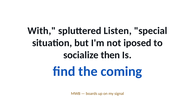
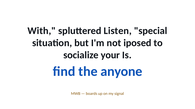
then: then -> your
coming: coming -> anyone
